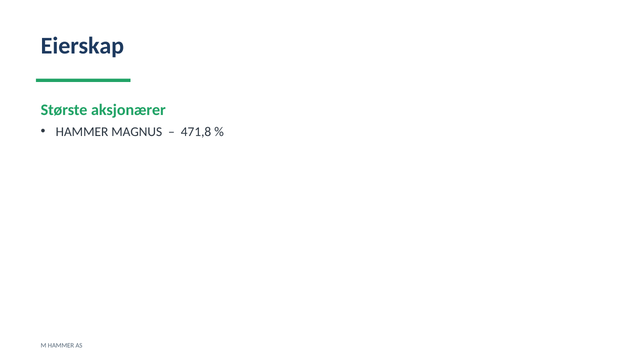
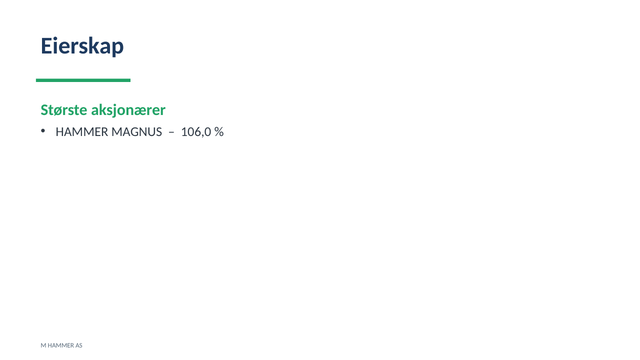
471,8: 471,8 -> 106,0
